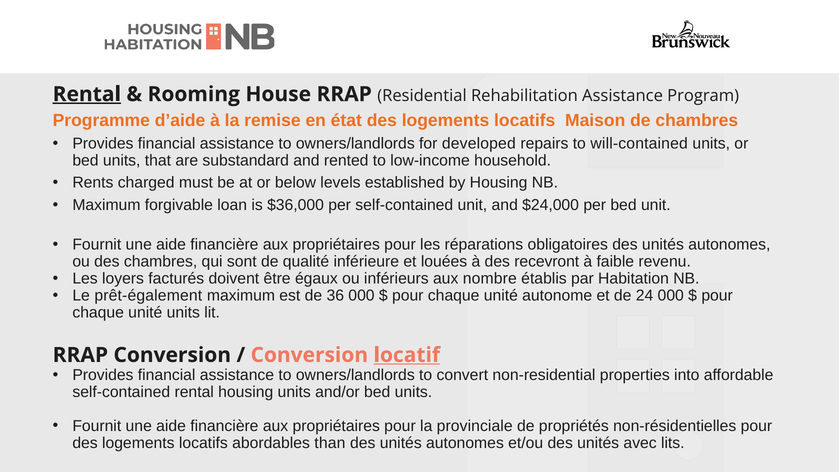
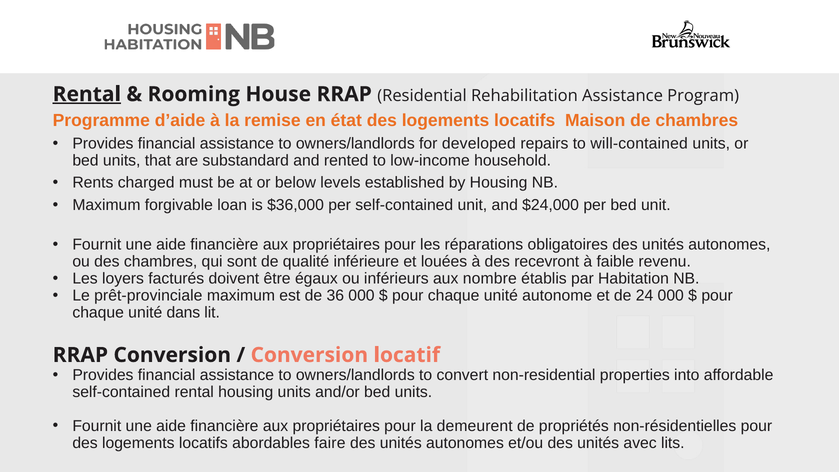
prêt-également: prêt-également -> prêt-provinciale
unité units: units -> dans
locatif underline: present -> none
provinciale: provinciale -> demeurent
than: than -> faire
